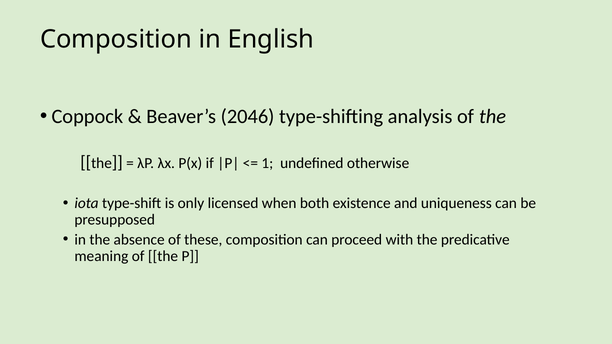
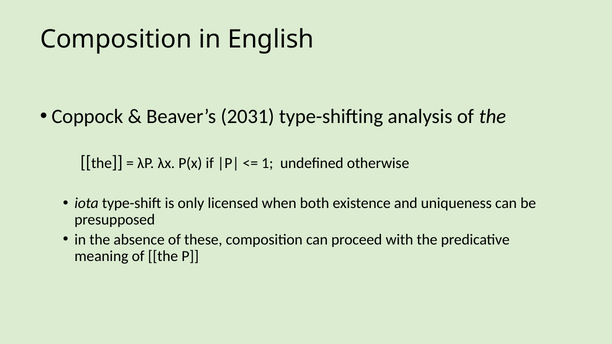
2046: 2046 -> 2031
